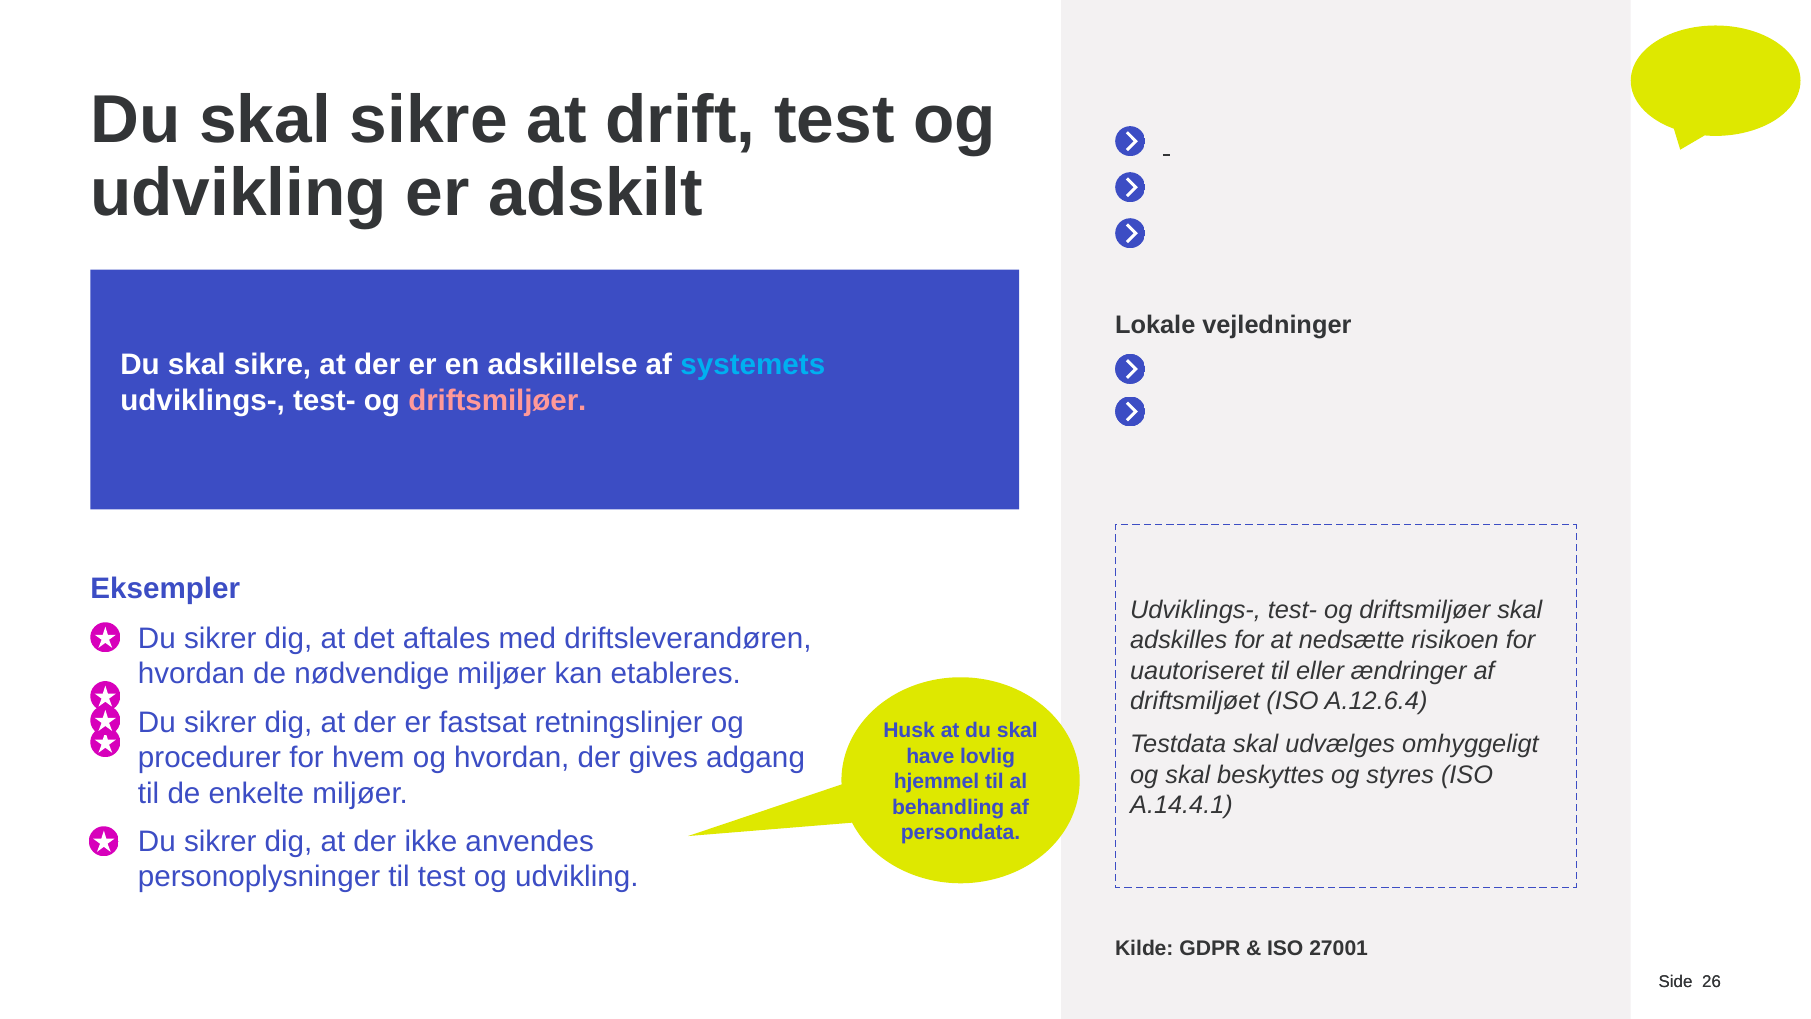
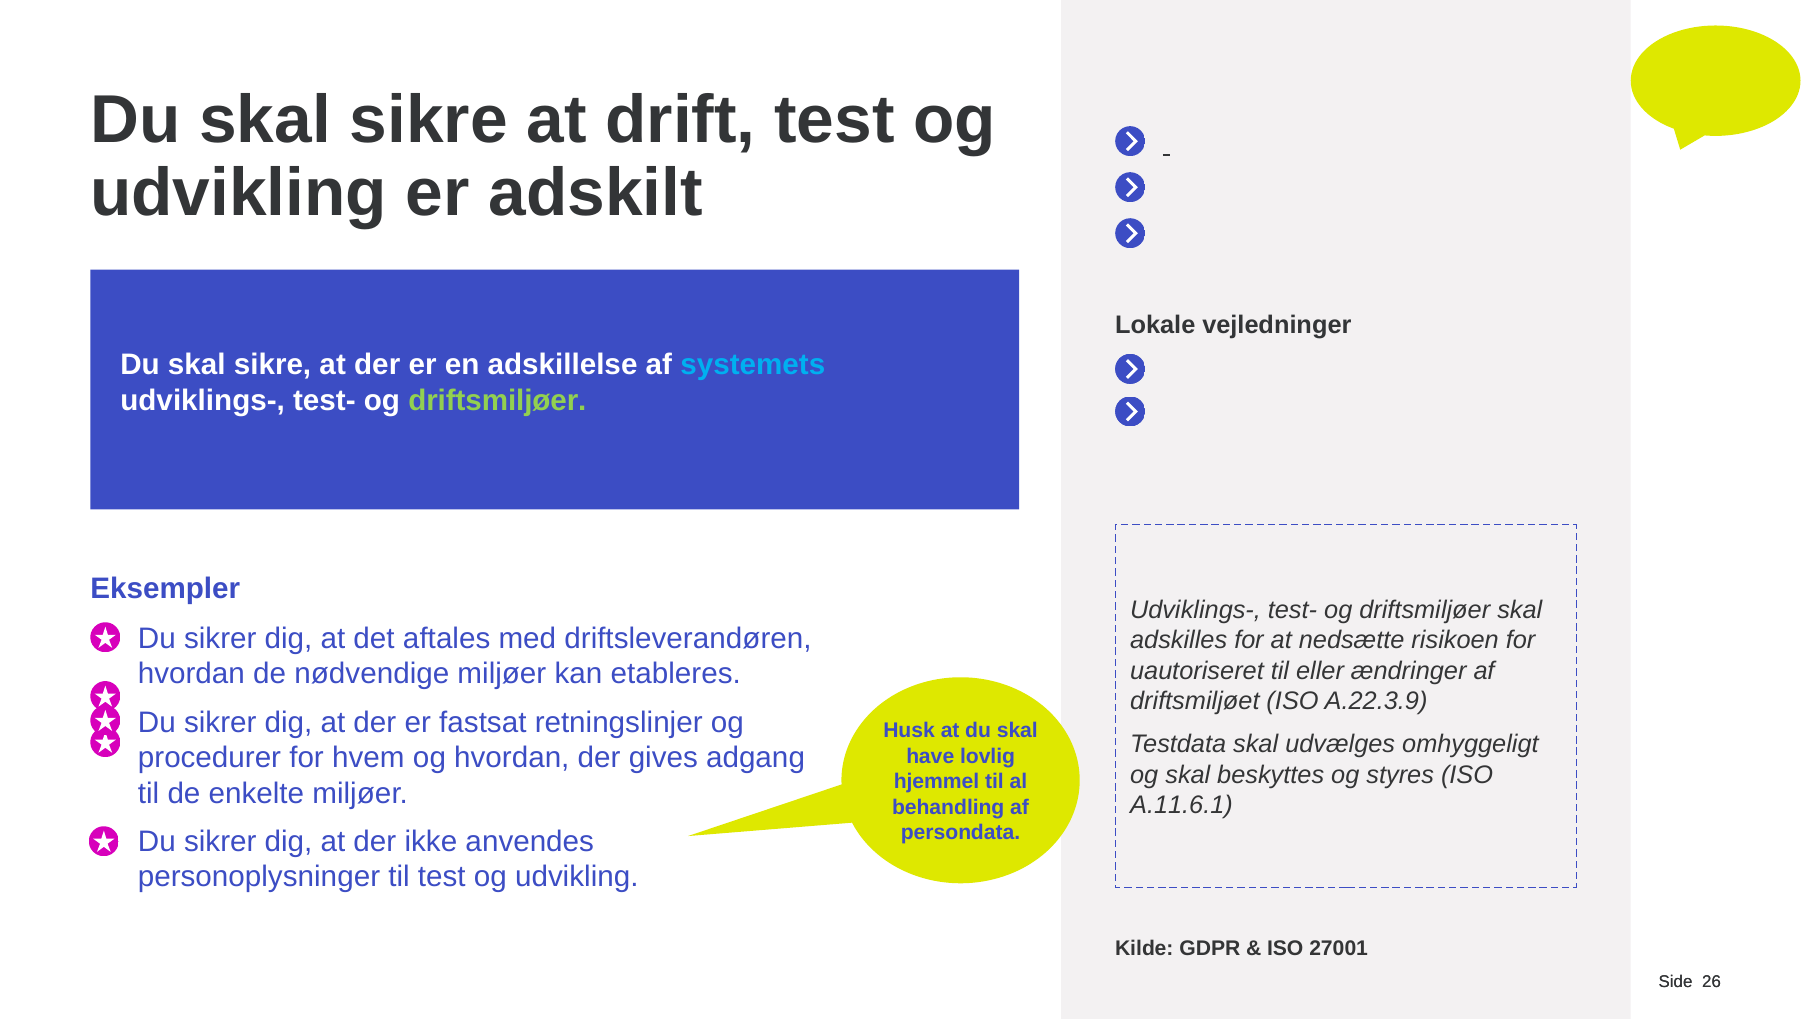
driftsmiljøer at (497, 400) colour: pink -> light green
A.12.6.4: A.12.6.4 -> A.22.3.9
A.14.4.1: A.14.4.1 -> A.11.6.1
